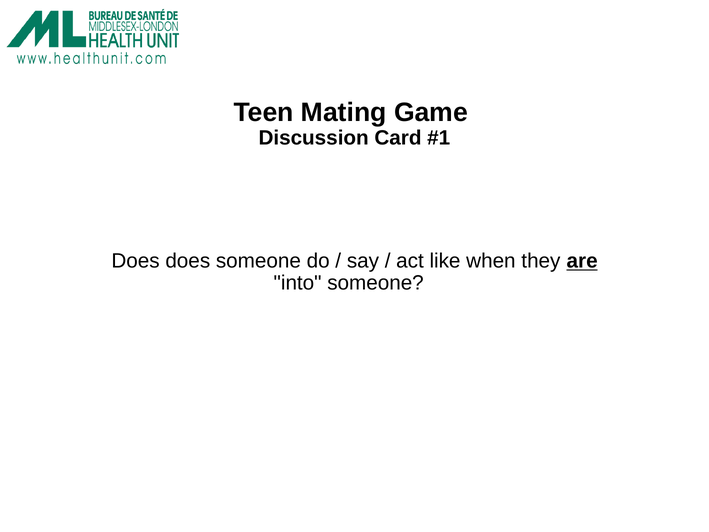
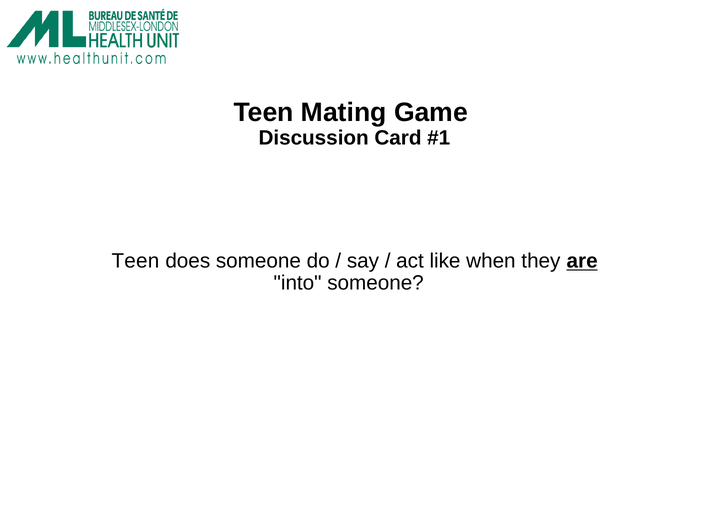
Does at (136, 261): Does -> Teen
